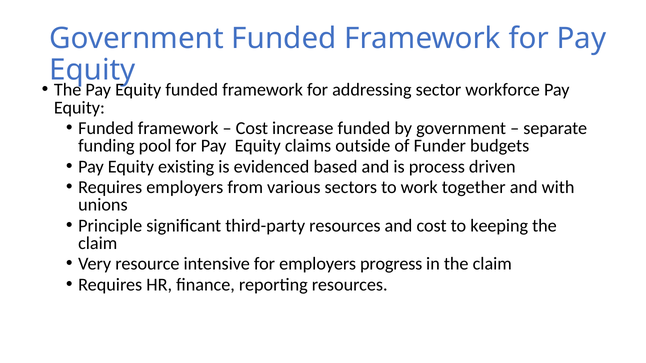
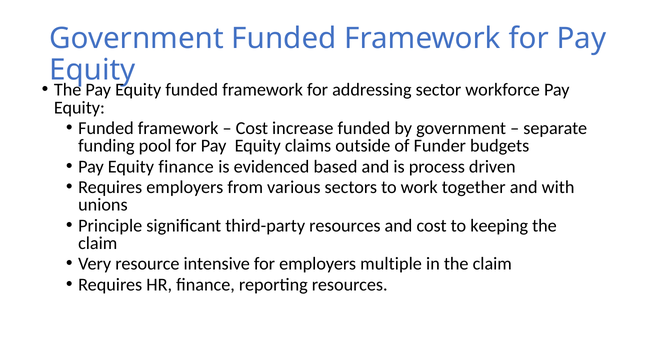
Equity existing: existing -> finance
progress: progress -> multiple
